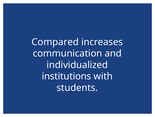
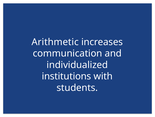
Compared: Compared -> Arithmetic
